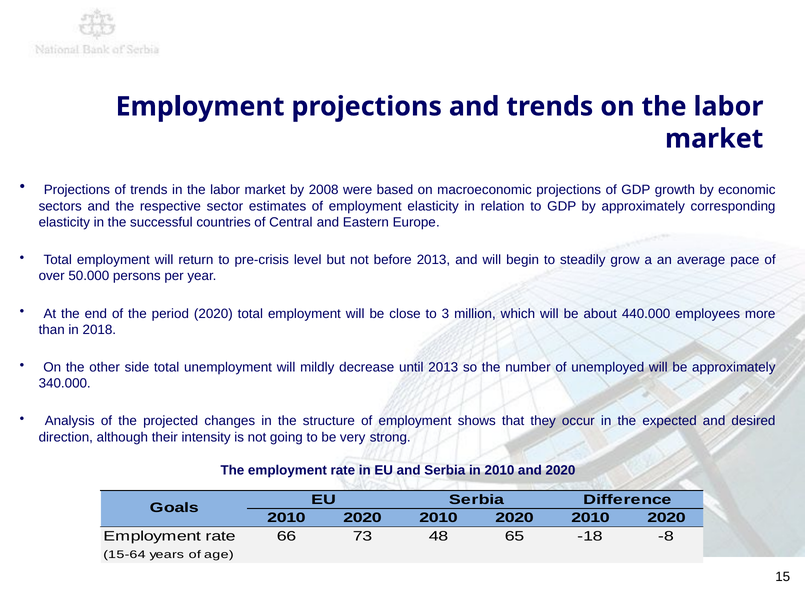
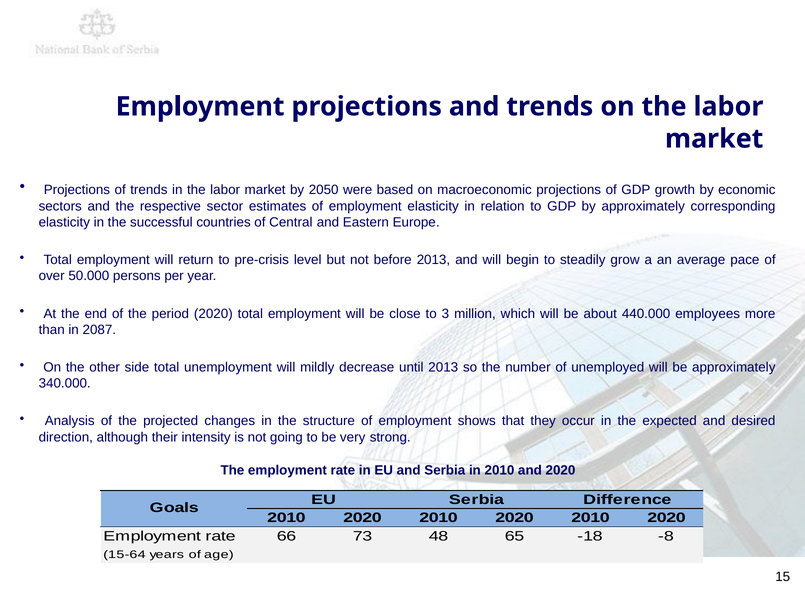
2008: 2008 -> 2050
2018: 2018 -> 2087
